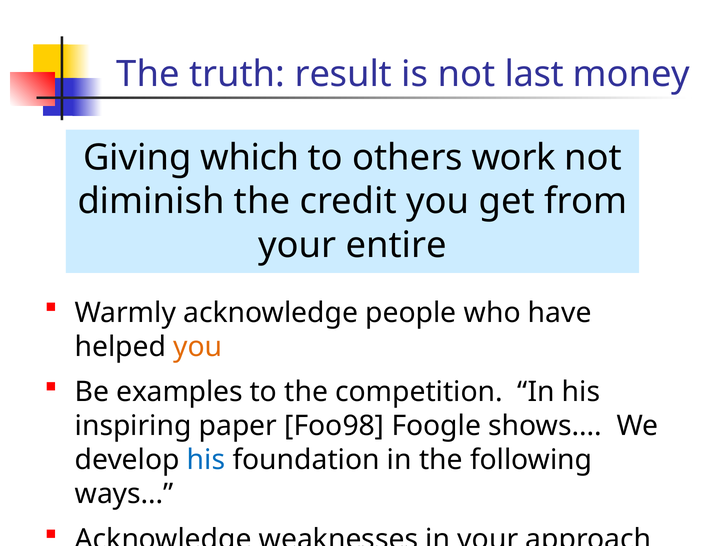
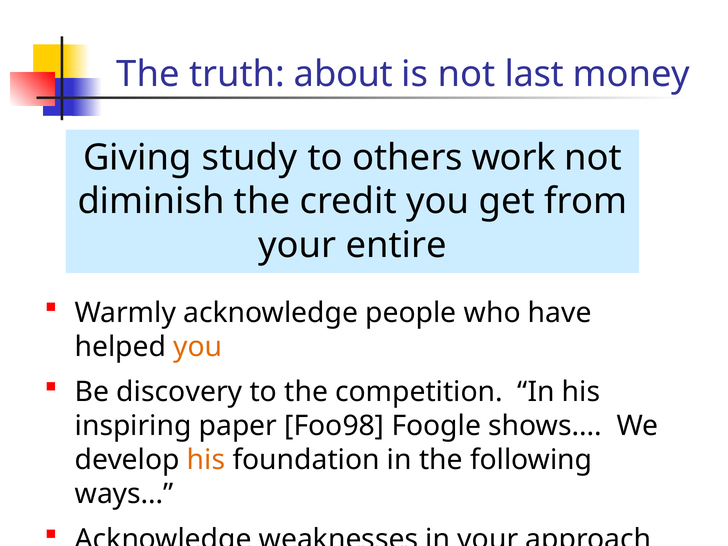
result: result -> about
which: which -> study
examples: examples -> discovery
his at (206, 460) colour: blue -> orange
